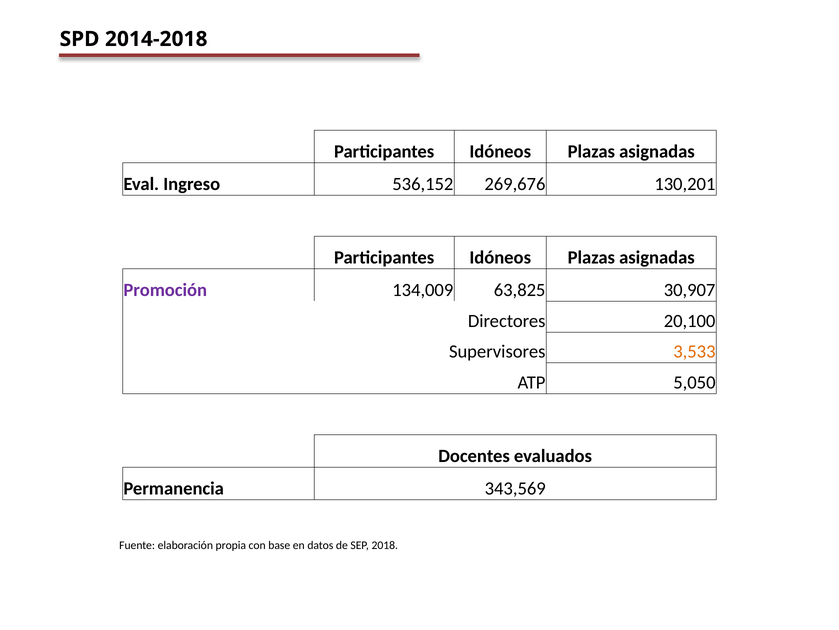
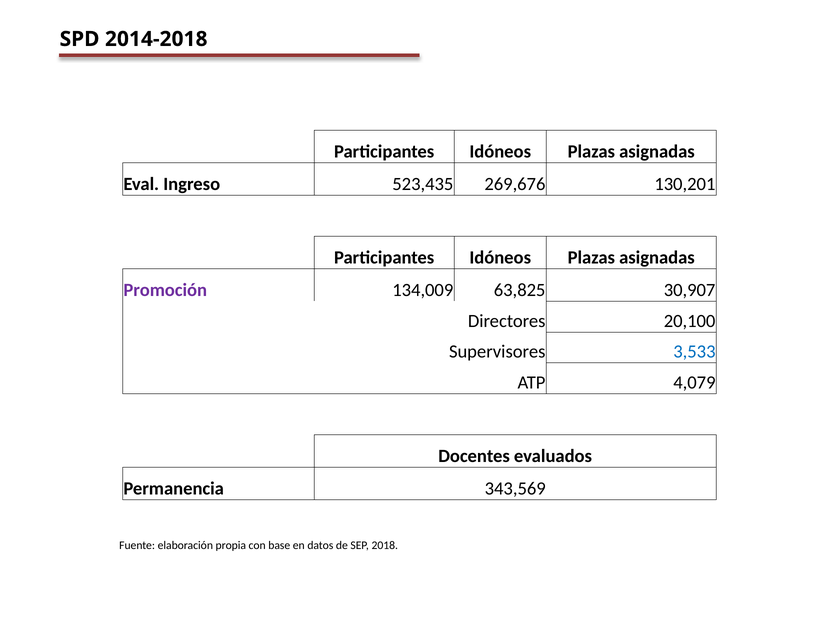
536,152: 536,152 -> 523,435
3,533 colour: orange -> blue
5,050: 5,050 -> 4,079
